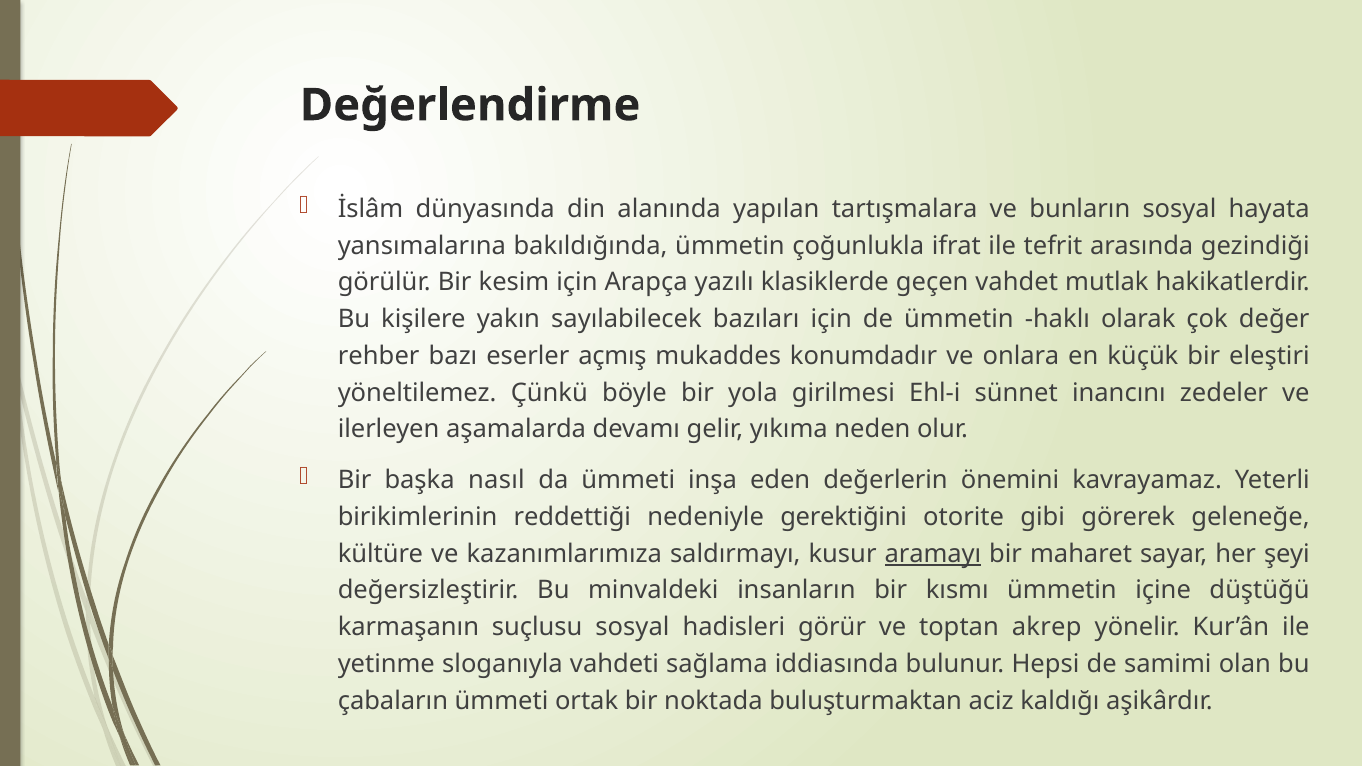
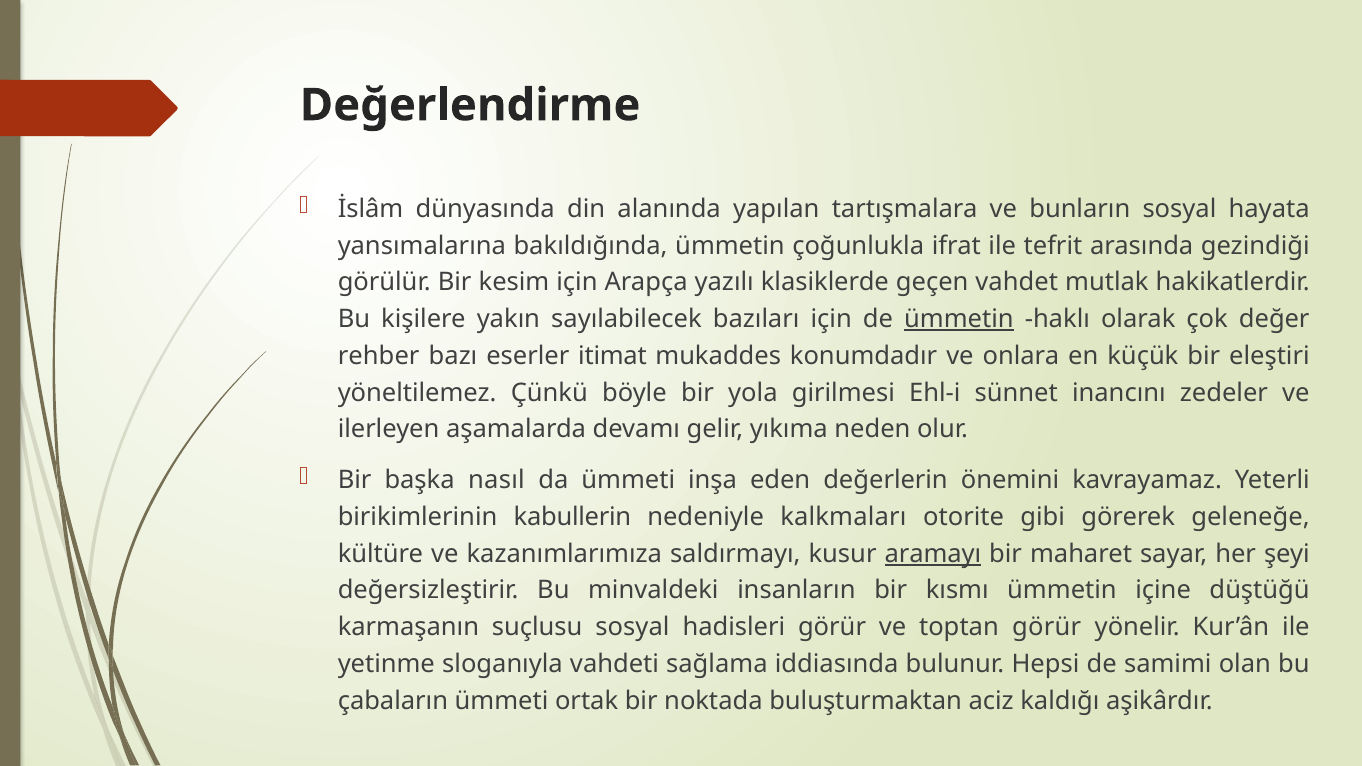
ümmetin at (959, 319) underline: none -> present
açmış: açmış -> itimat
reddettiği: reddettiği -> kabullerin
gerektiğini: gerektiğini -> kalkmaları
toptan akrep: akrep -> görür
